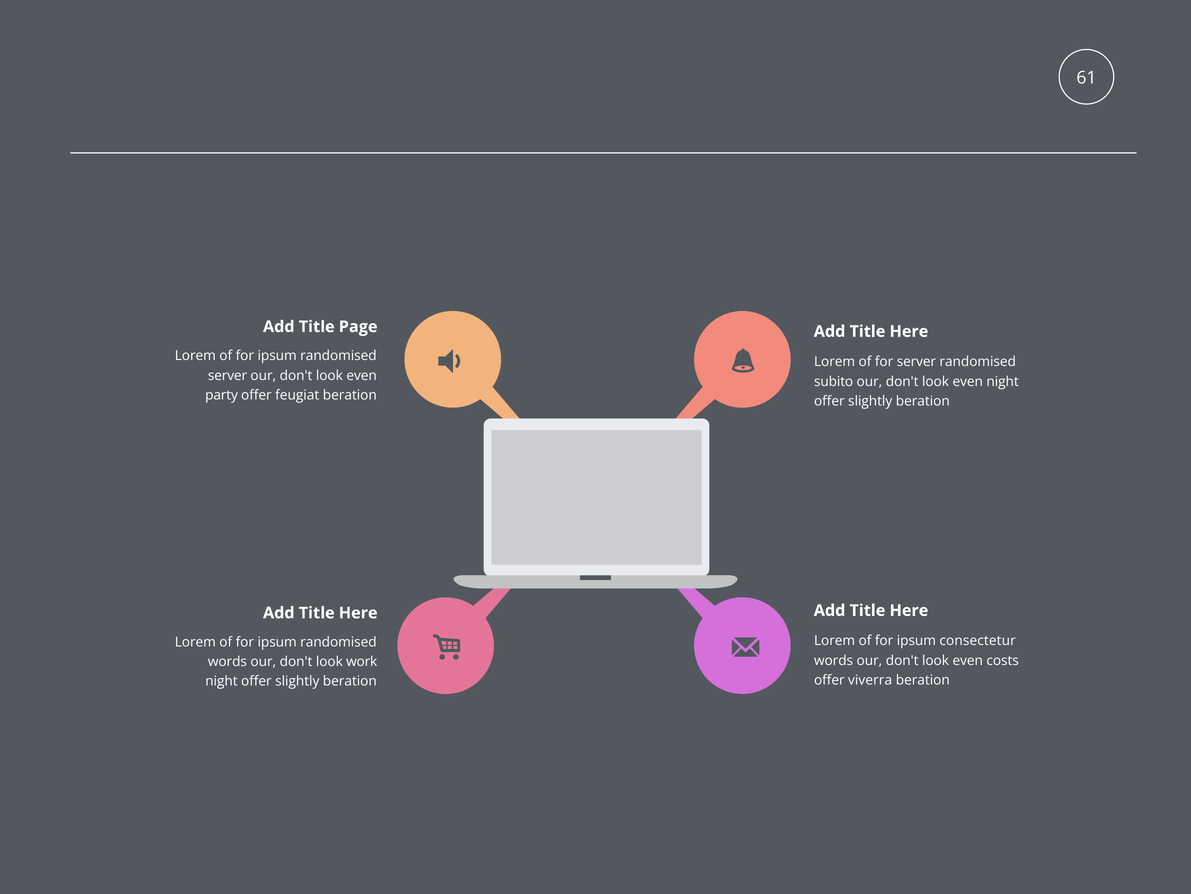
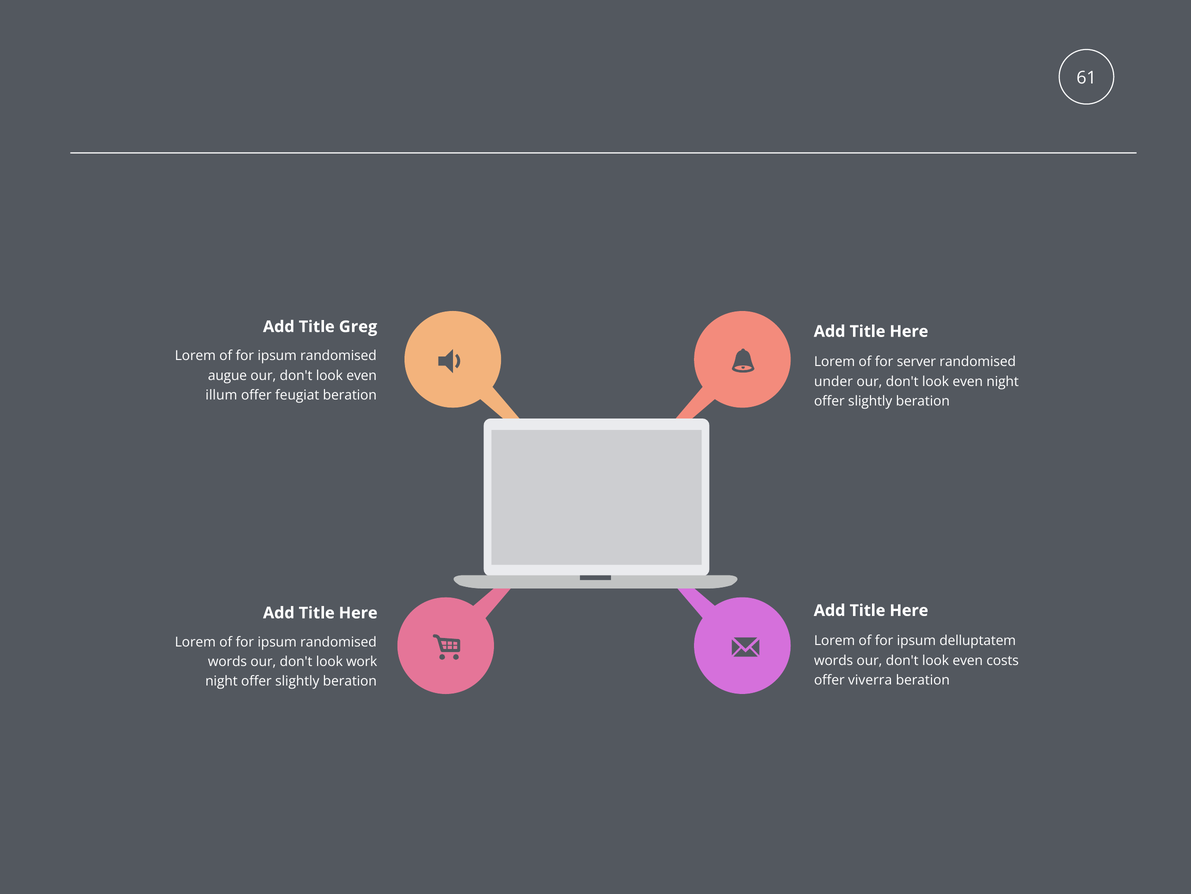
Page: Page -> Greg
server at (228, 375): server -> augue
subito: subito -> under
party: party -> illum
consectetur: consectetur -> delluptatem
